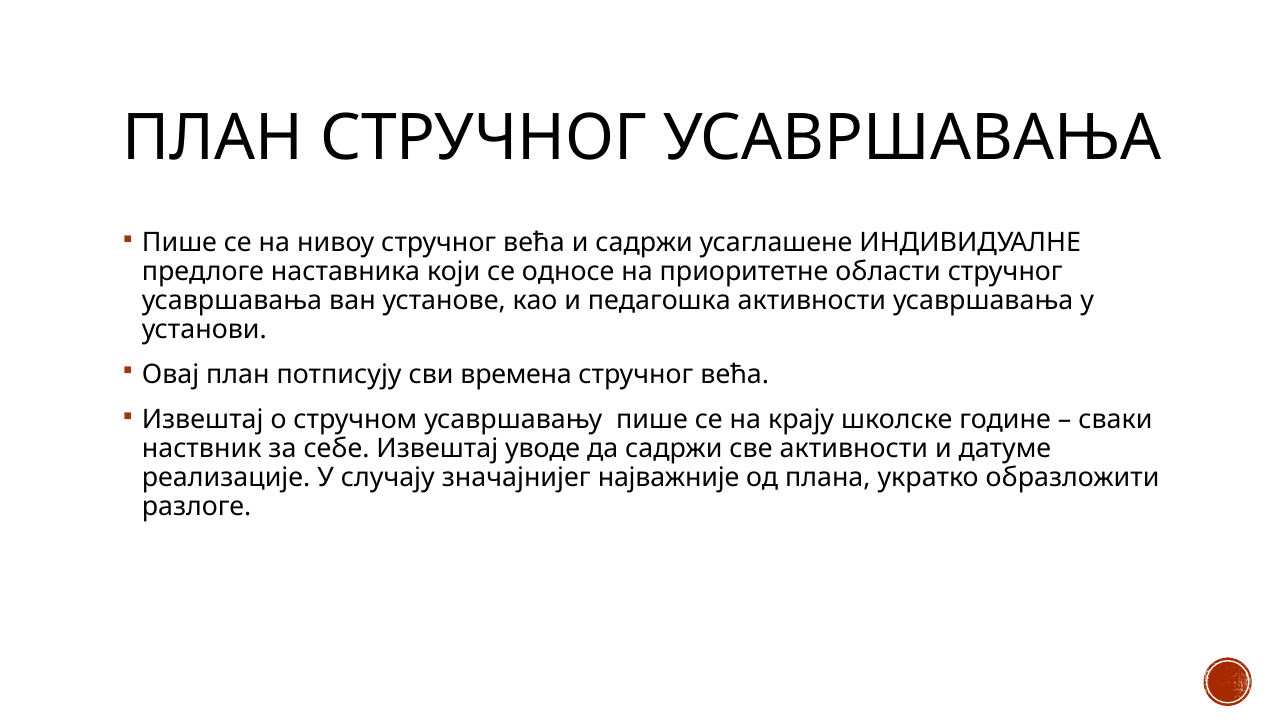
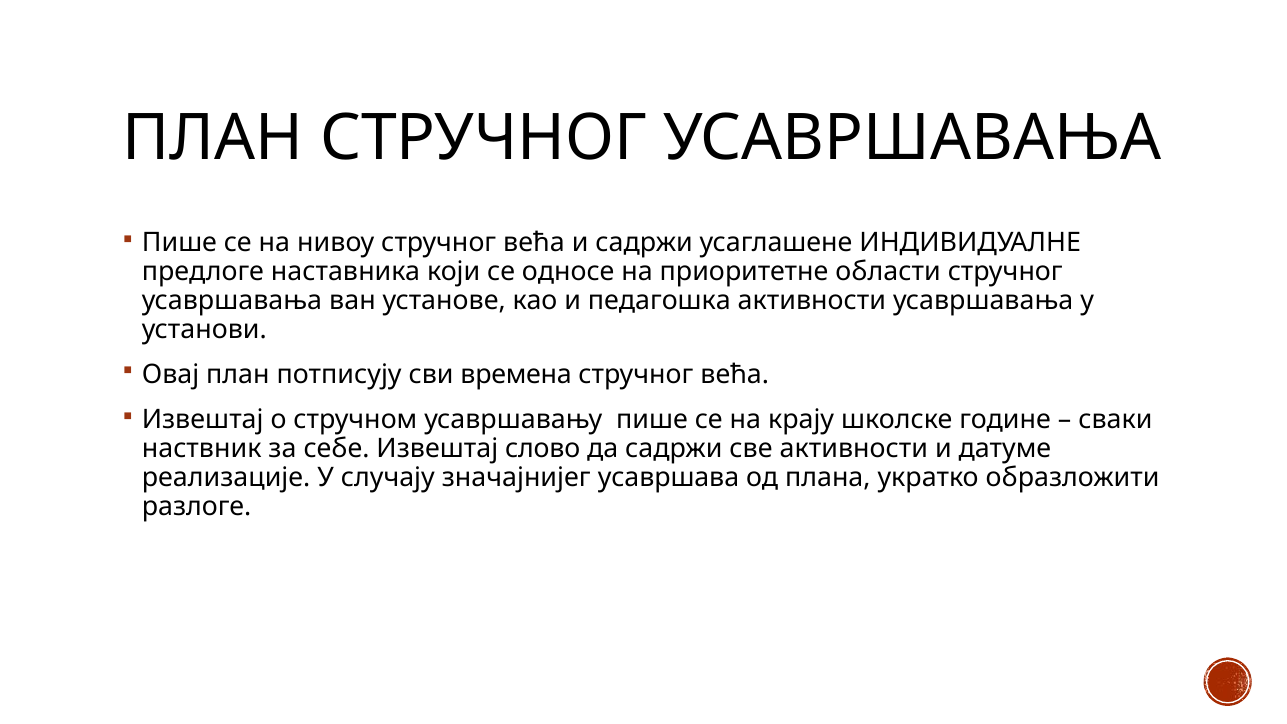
уводе: уводе -> слово
најважније: најважније -> усавршава
